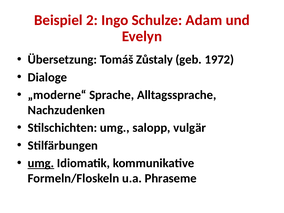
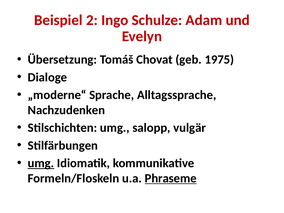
Zůstaly: Zůstaly -> Chovat
1972: 1972 -> 1975
Phraseme underline: none -> present
